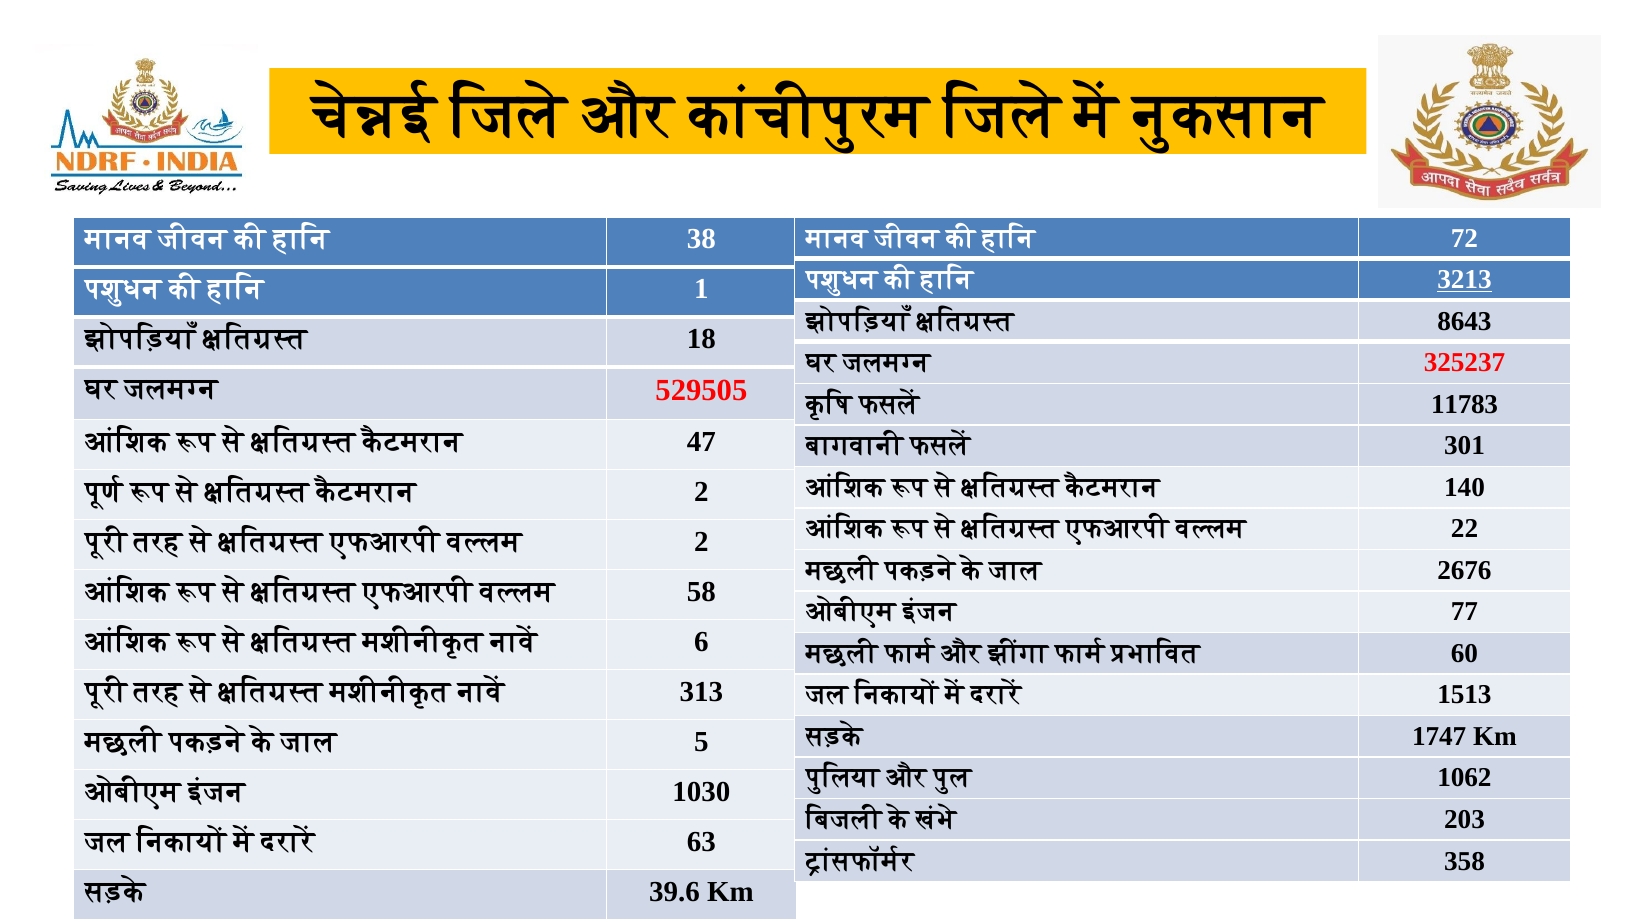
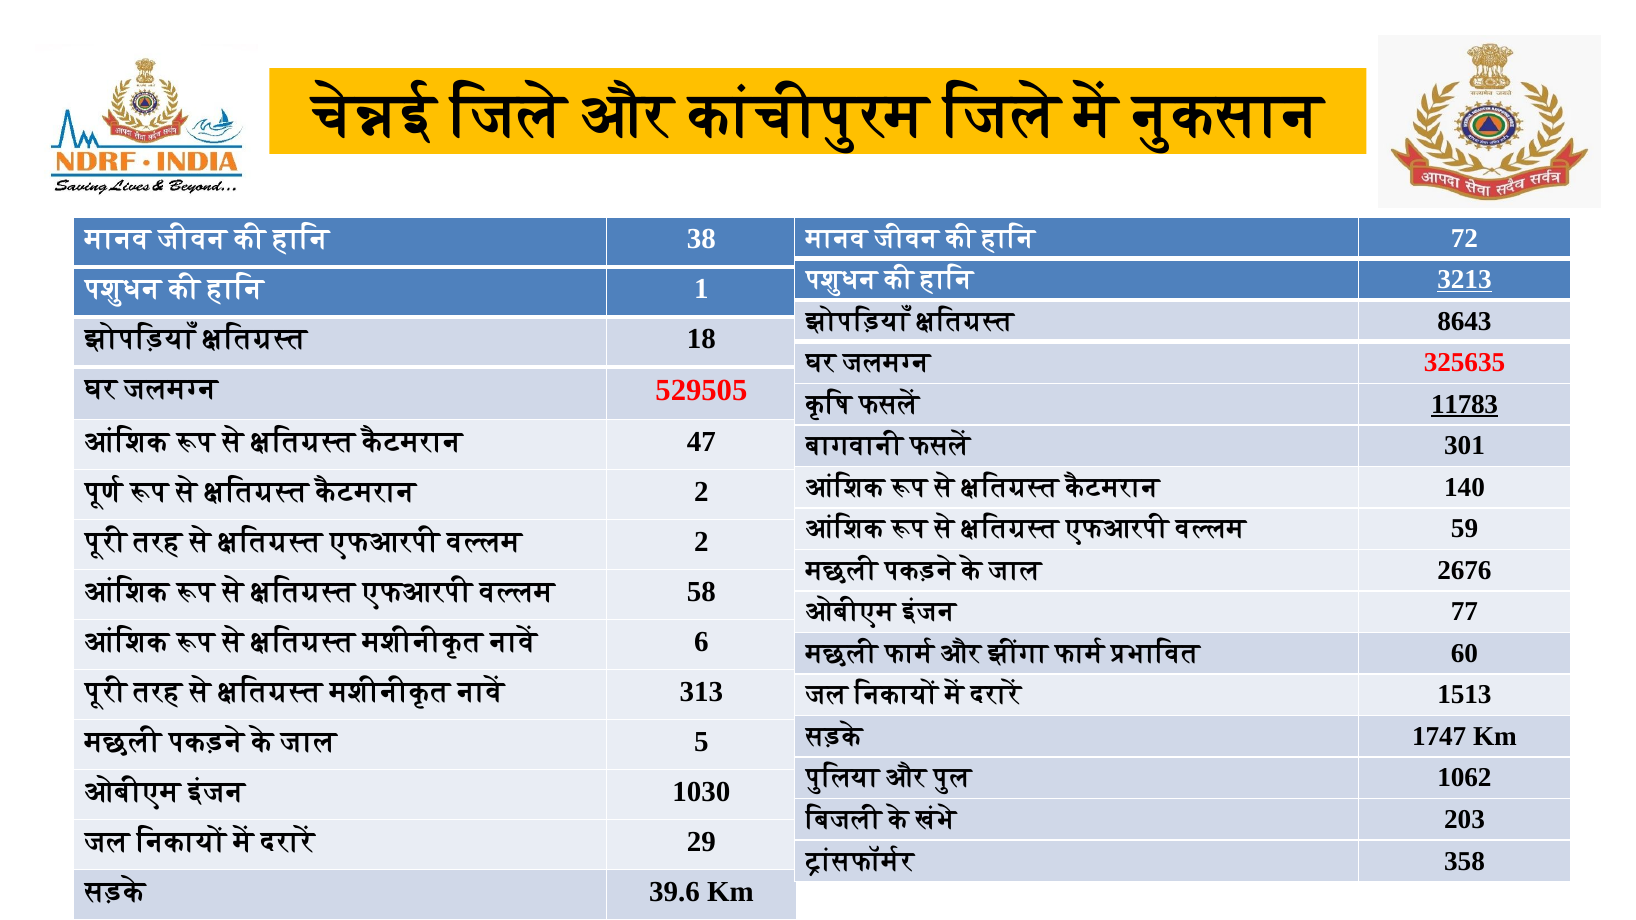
325237: 325237 -> 325635
11783 underline: none -> present
22: 22 -> 59
63: 63 -> 29
